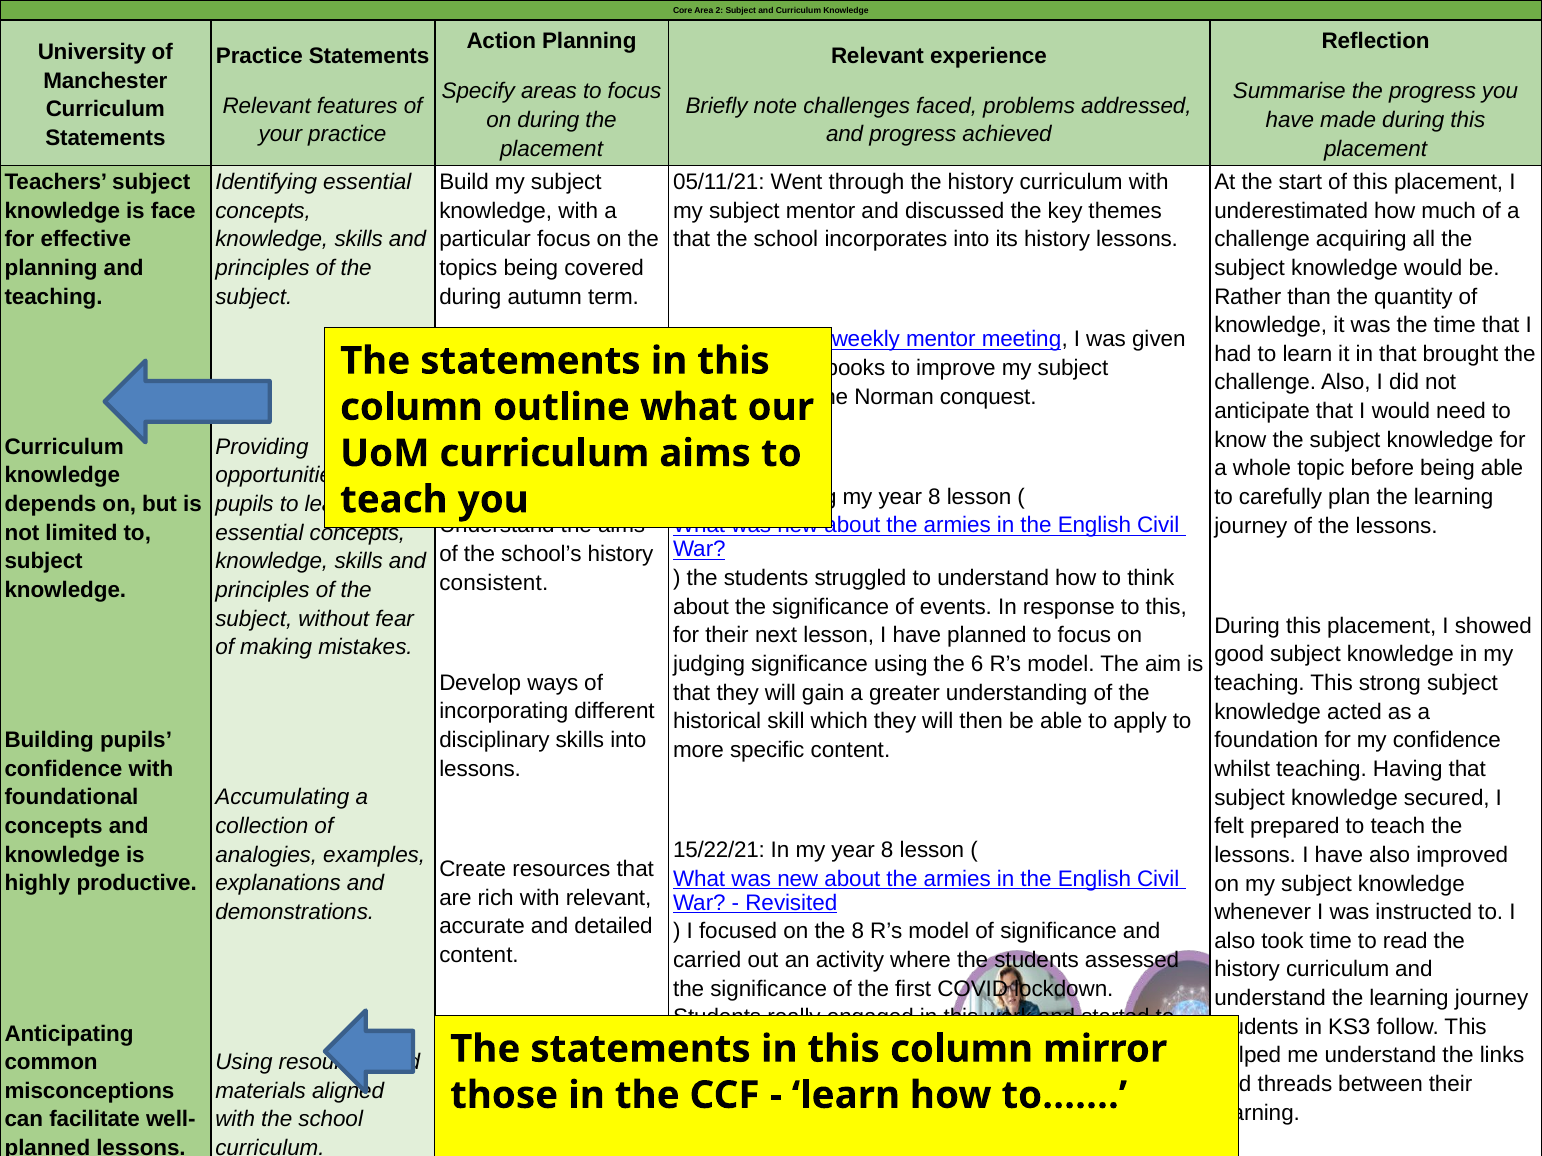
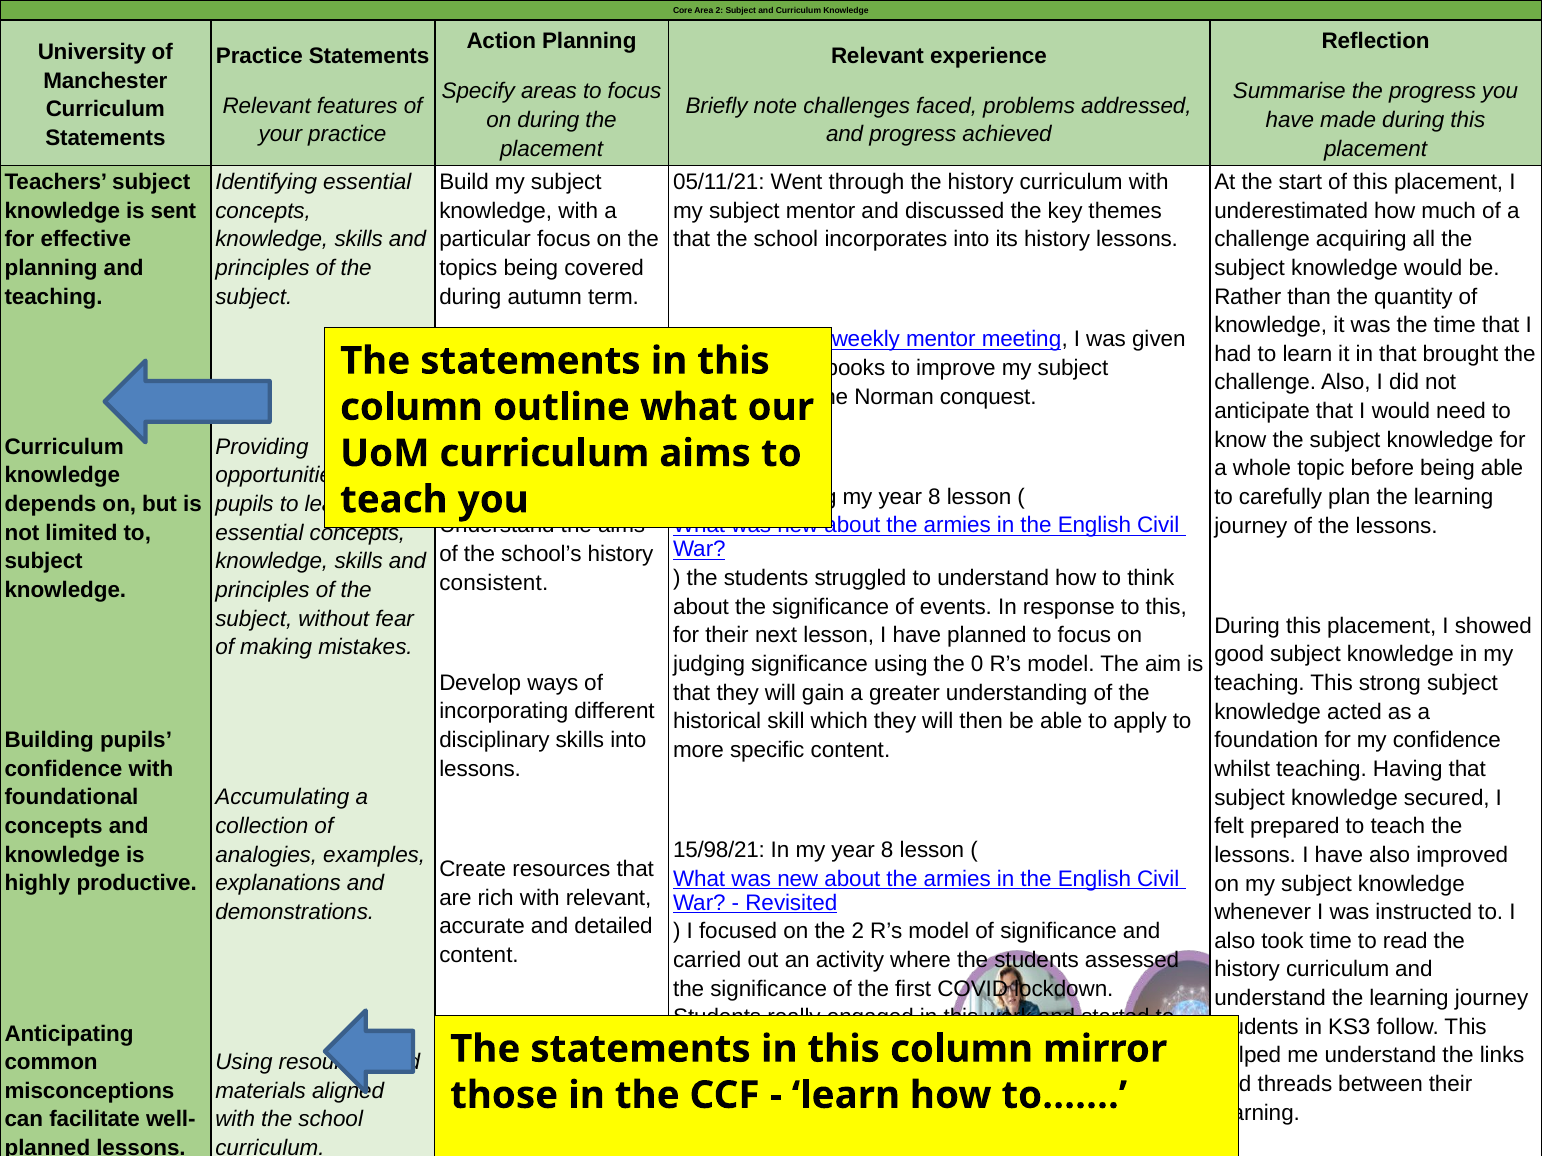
face: face -> sent
6: 6 -> 0
15/22/21: 15/22/21 -> 15/98/21
the 8: 8 -> 2
